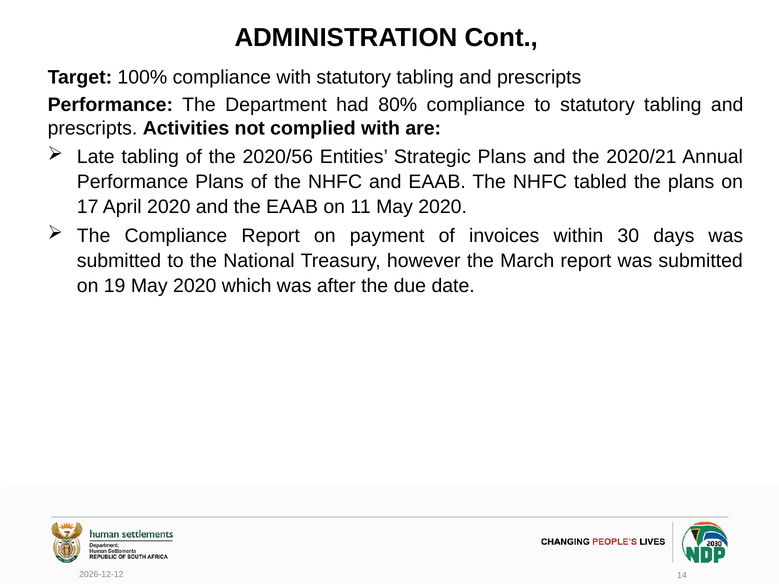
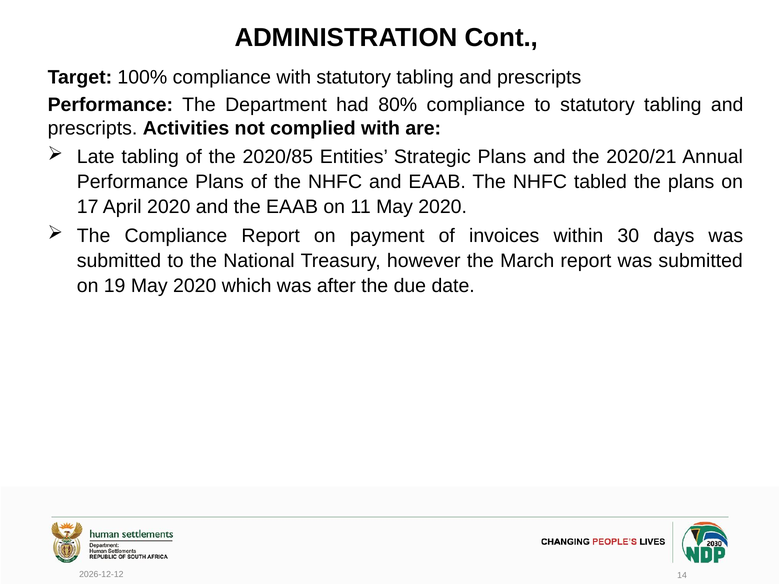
2020/56: 2020/56 -> 2020/85
